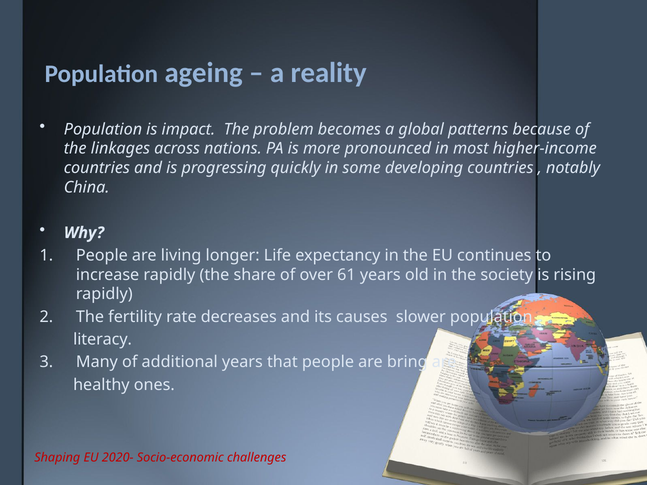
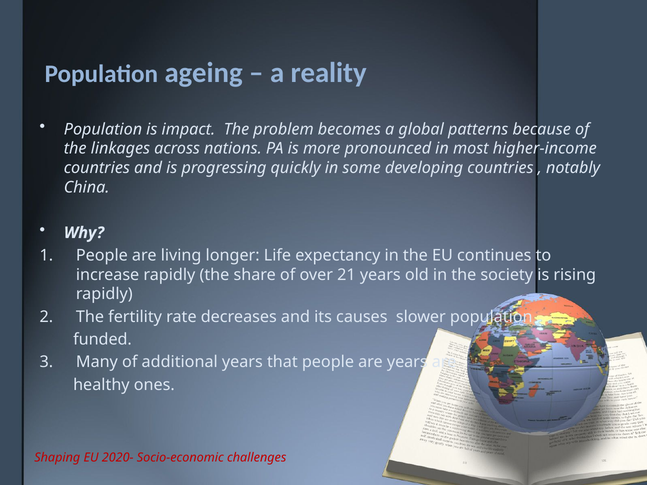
61: 61 -> 21
literacy: literacy -> funded
are bring: bring -> years
